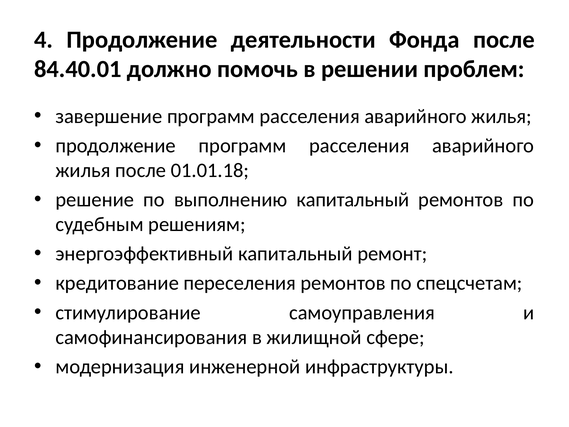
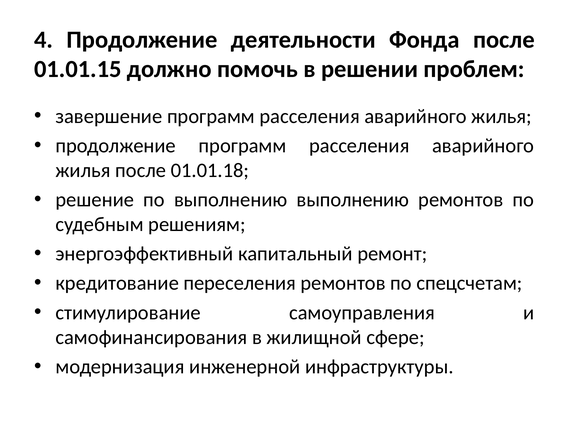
84.40.01: 84.40.01 -> 01.01.15
выполнению капитальный: капитальный -> выполнению
